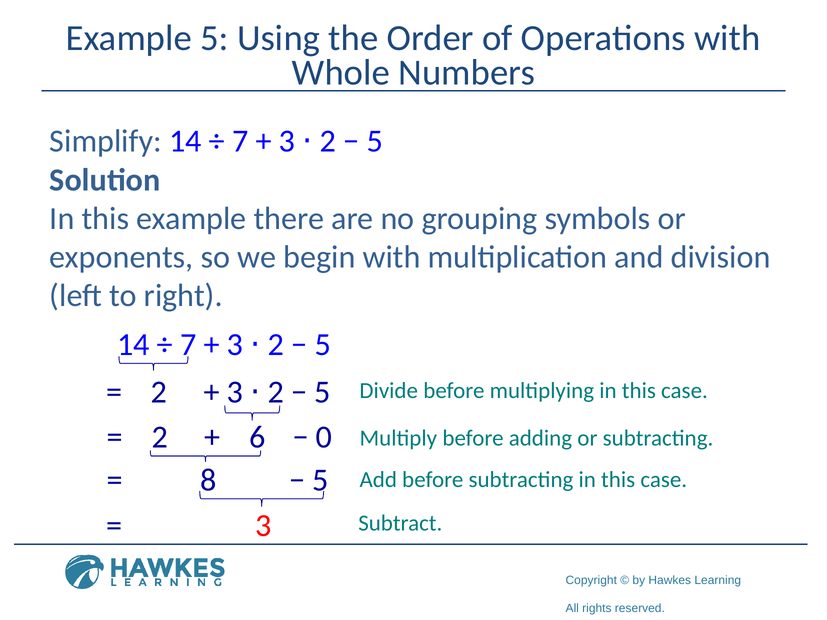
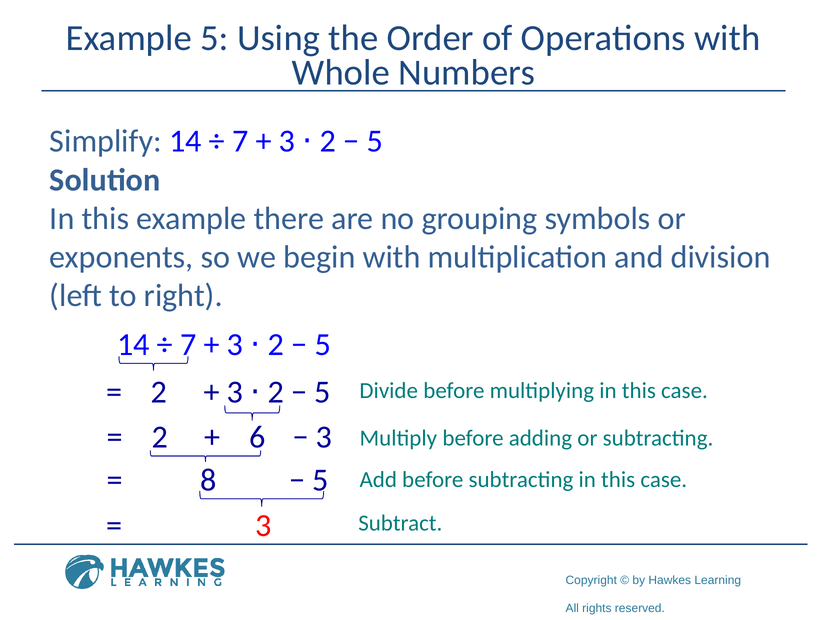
0 at (324, 437): 0 -> 3
